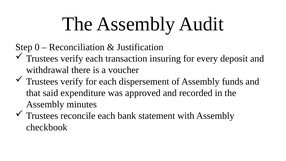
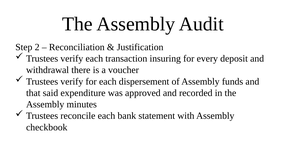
0: 0 -> 2
